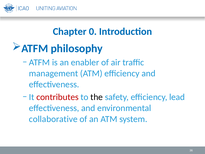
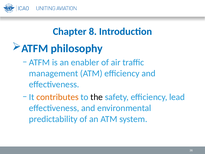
0: 0 -> 8
contributes colour: red -> orange
collaborative: collaborative -> predictability
